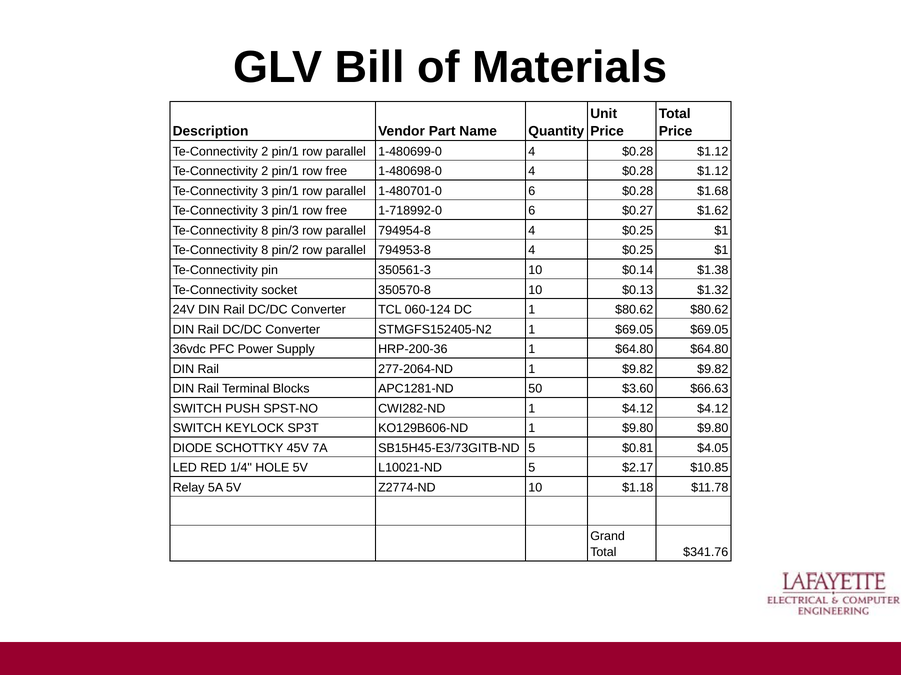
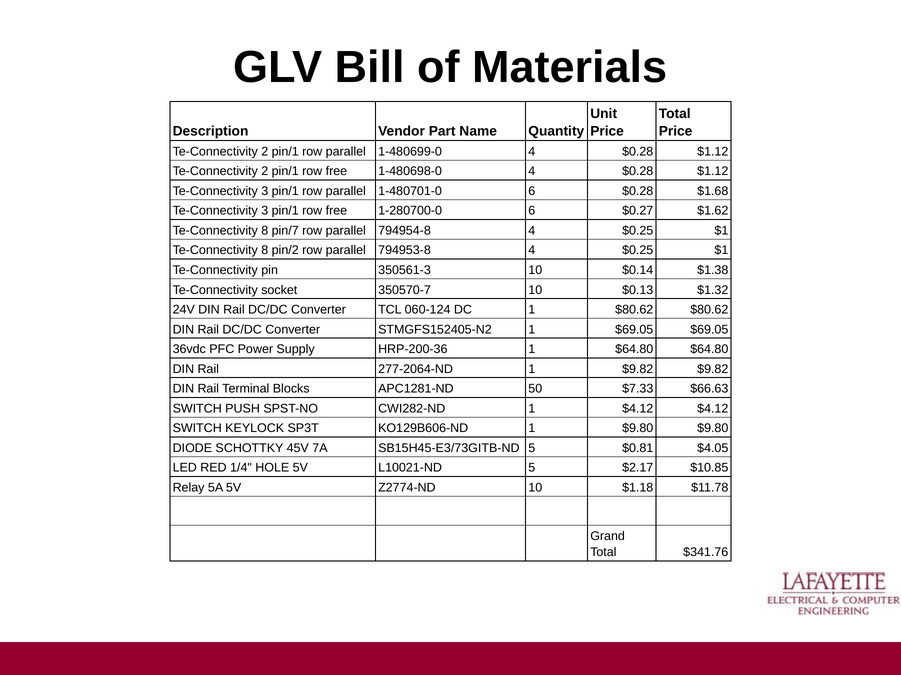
1-718992-0: 1-718992-0 -> 1-280700-0
pin/3: pin/3 -> pin/7
350570-8: 350570-8 -> 350570-7
$3.60: $3.60 -> $7.33
